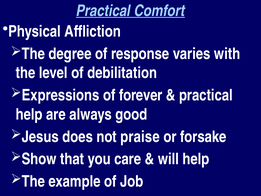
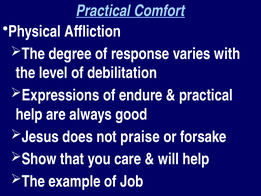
forever: forever -> endure
